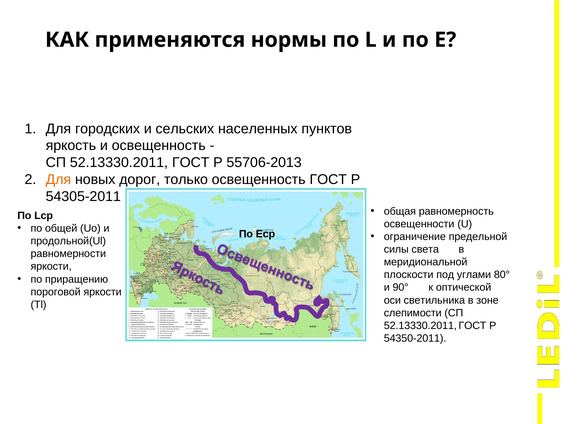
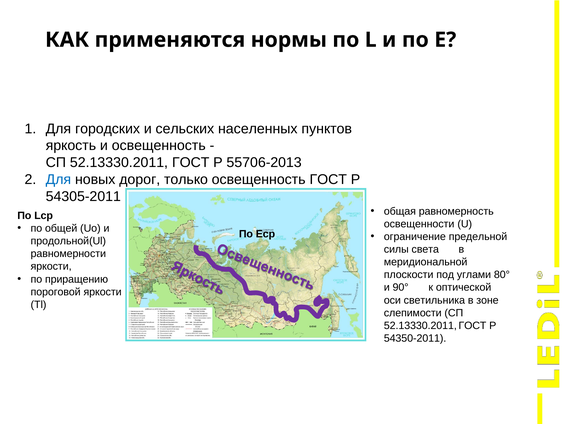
Для at (58, 179) colour: orange -> blue
